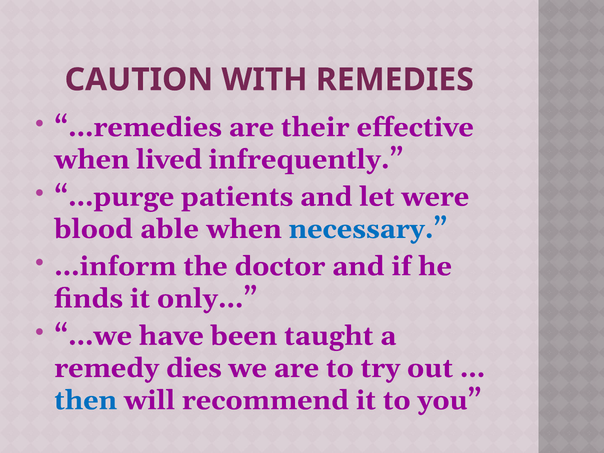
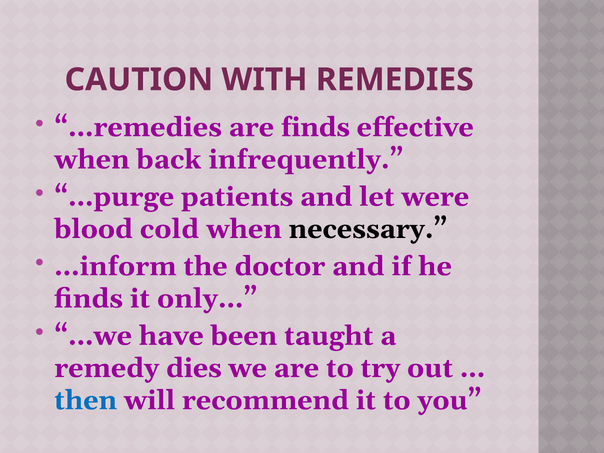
are their: their -> finds
lived: lived -> back
able: able -> cold
necessary colour: blue -> black
